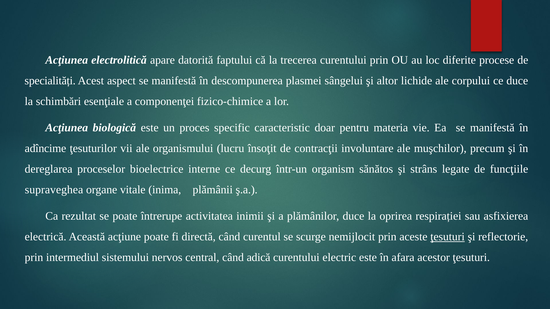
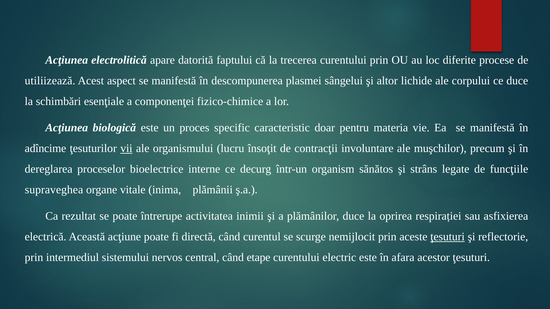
specialități: specialități -> utiliizează
vii underline: none -> present
adică: adică -> etape
